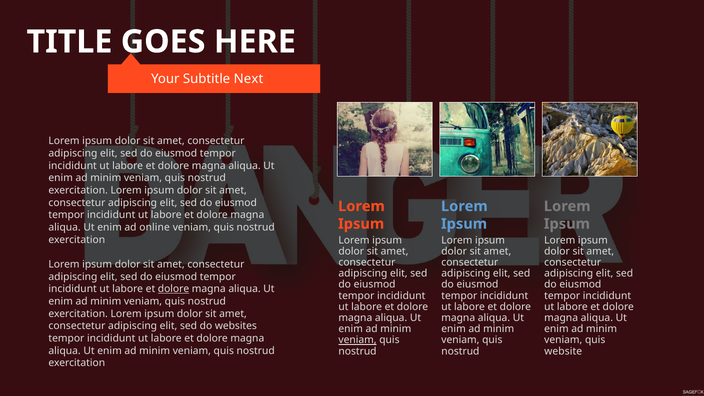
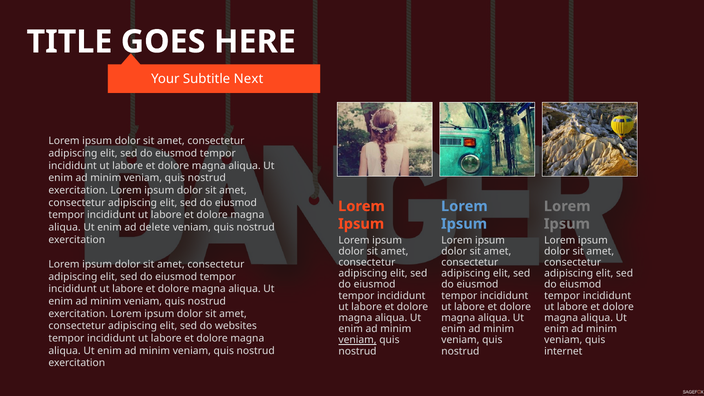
online: online -> delete
dolore at (174, 289) underline: present -> none
website: website -> internet
